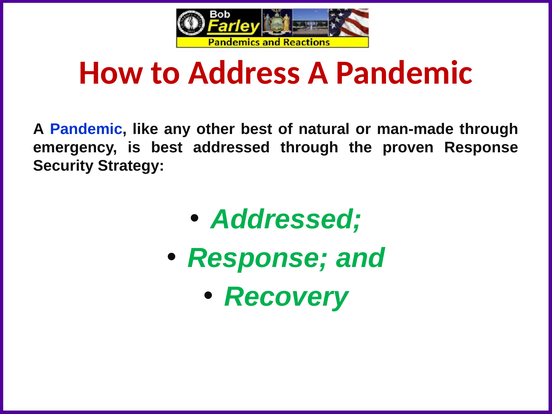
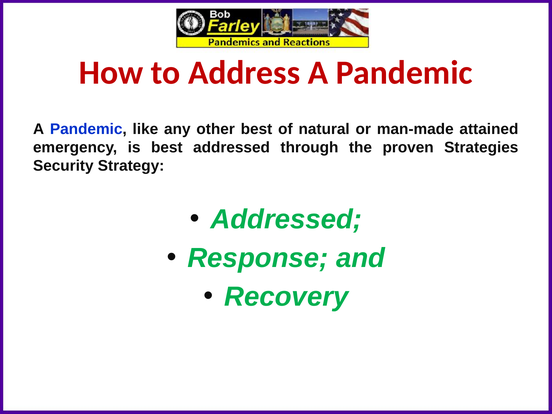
man-made through: through -> attained
proven Response: Response -> Strategies
